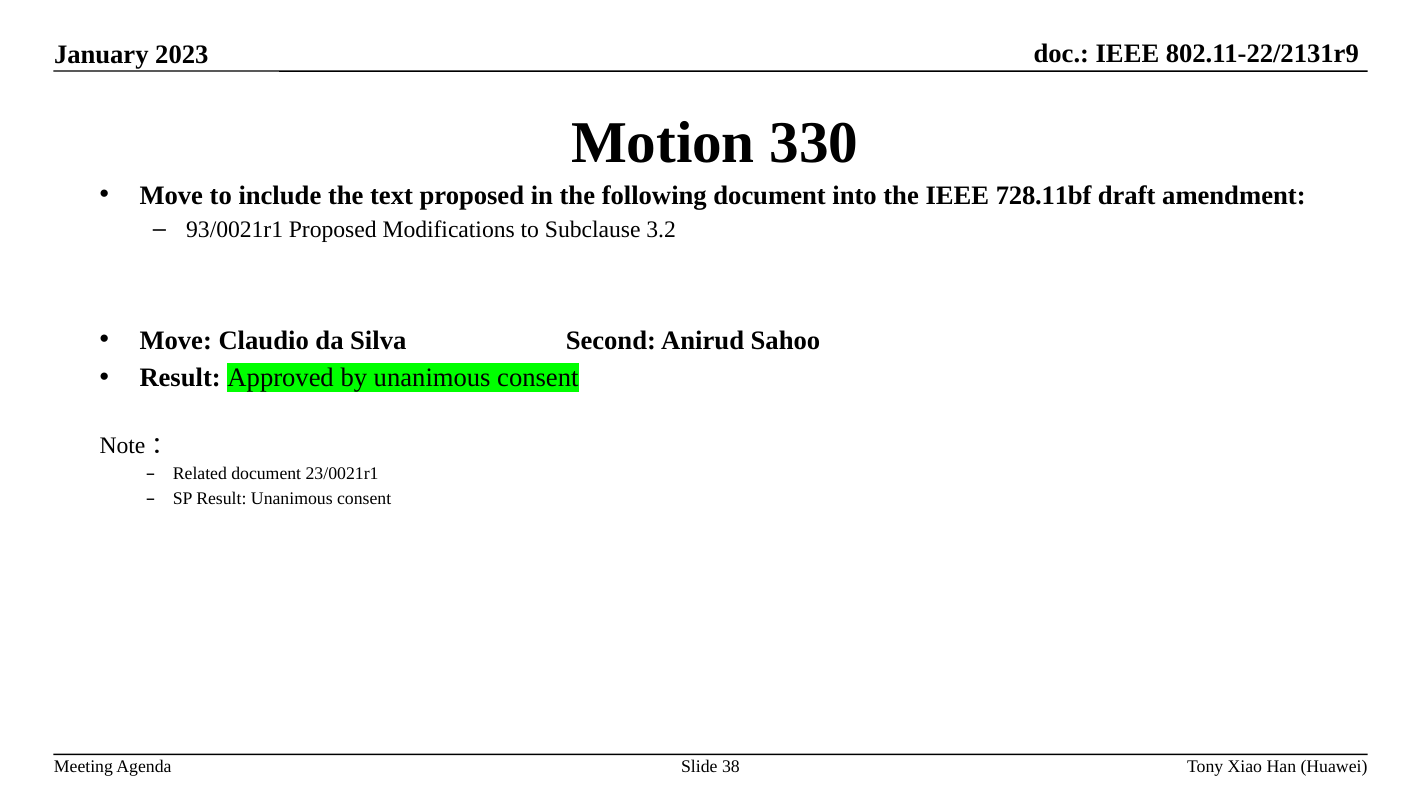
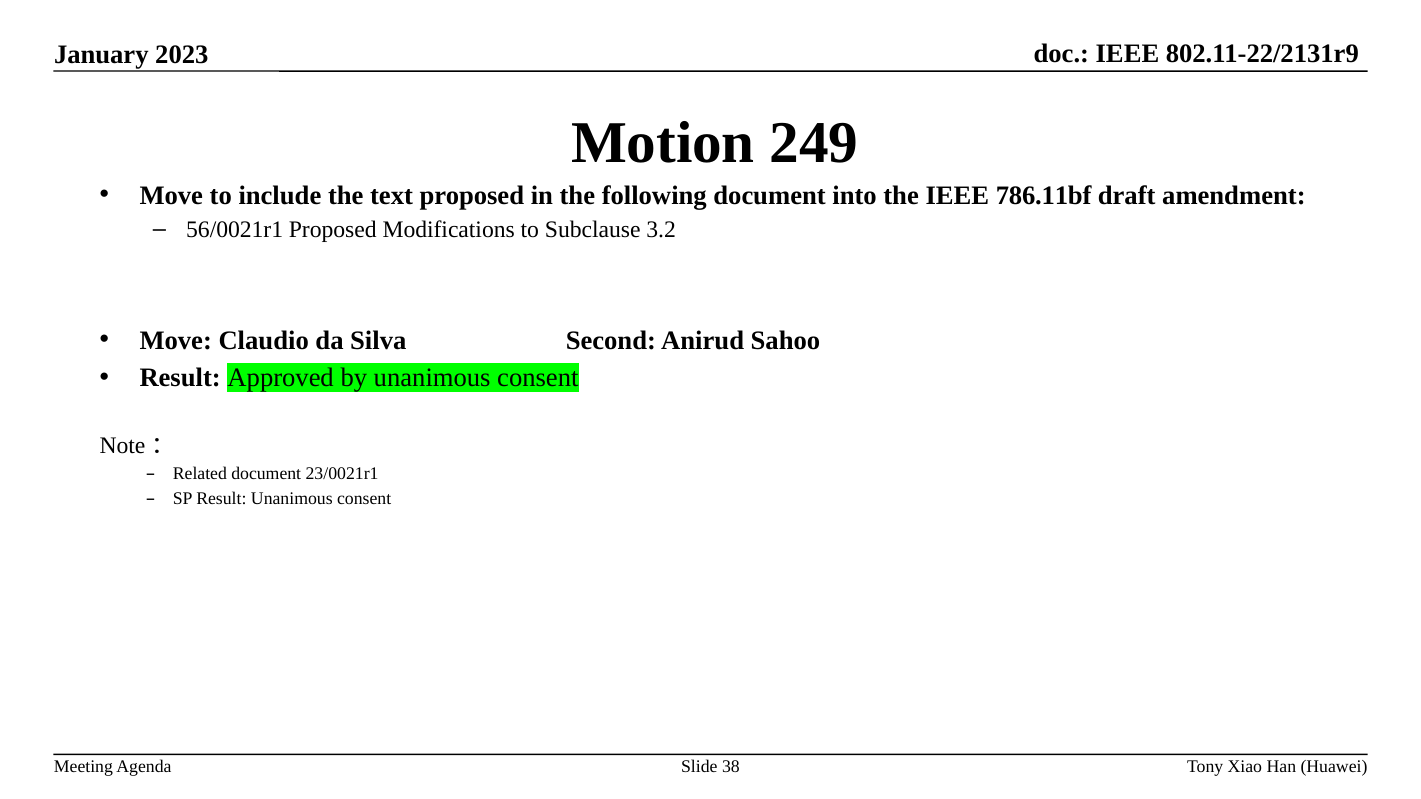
330: 330 -> 249
728.11bf: 728.11bf -> 786.11bf
93/0021r1: 93/0021r1 -> 56/0021r1
